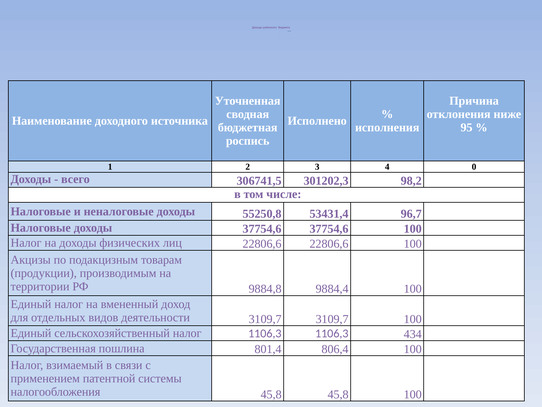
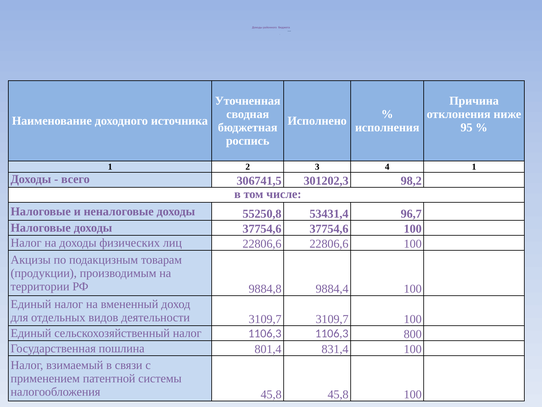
4 0: 0 -> 1
434: 434 -> 800
806,4: 806,4 -> 831,4
